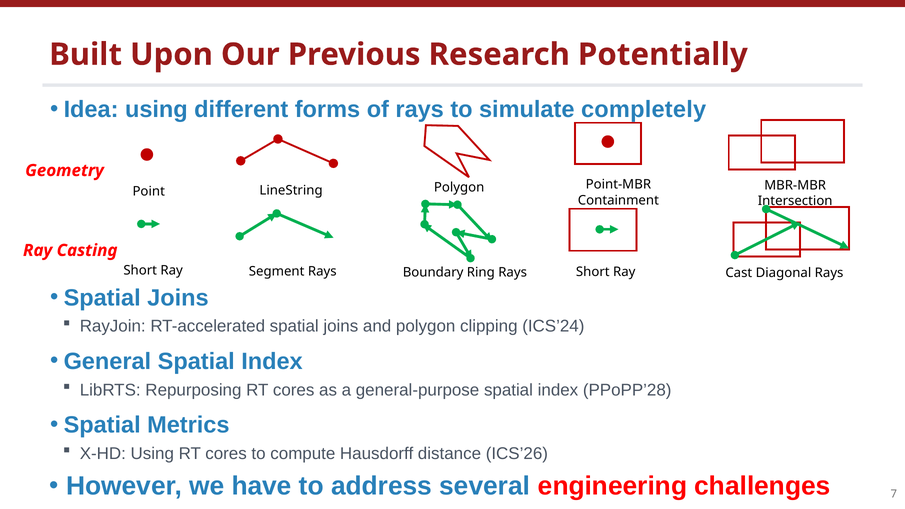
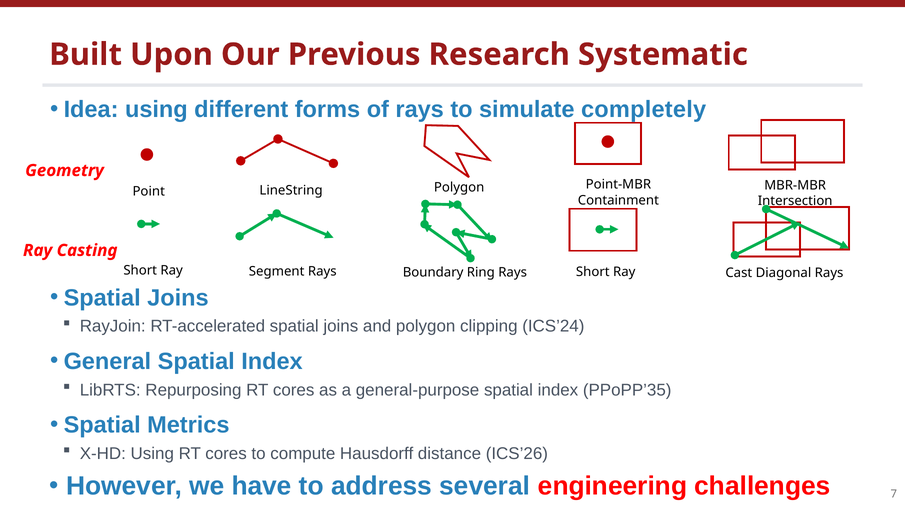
Potentially: Potentially -> Systematic
PPoPP’28: PPoPP’28 -> PPoPP’35
